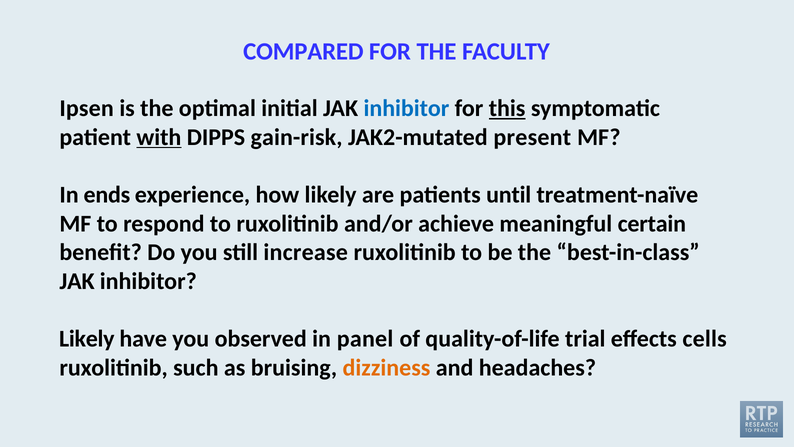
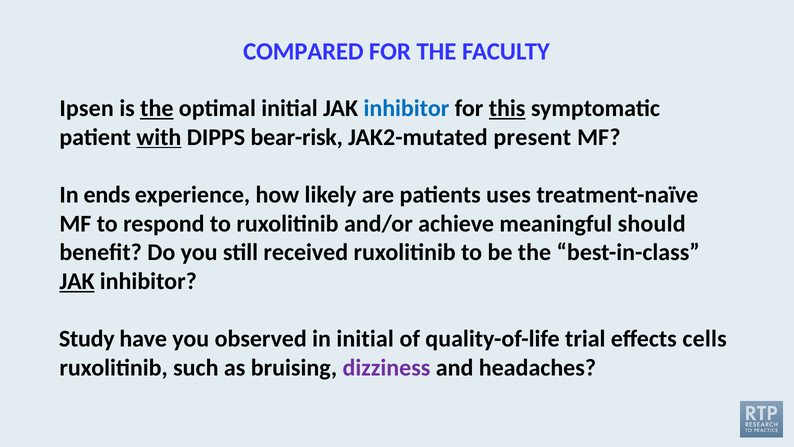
the at (157, 108) underline: none -> present
gain-risk: gain-risk -> bear-risk
until: until -> uses
certain: certain -> should
increase: increase -> received
JAK at (77, 281) underline: none -> present
Likely at (87, 339): Likely -> Study
in panel: panel -> initial
dizziness colour: orange -> purple
